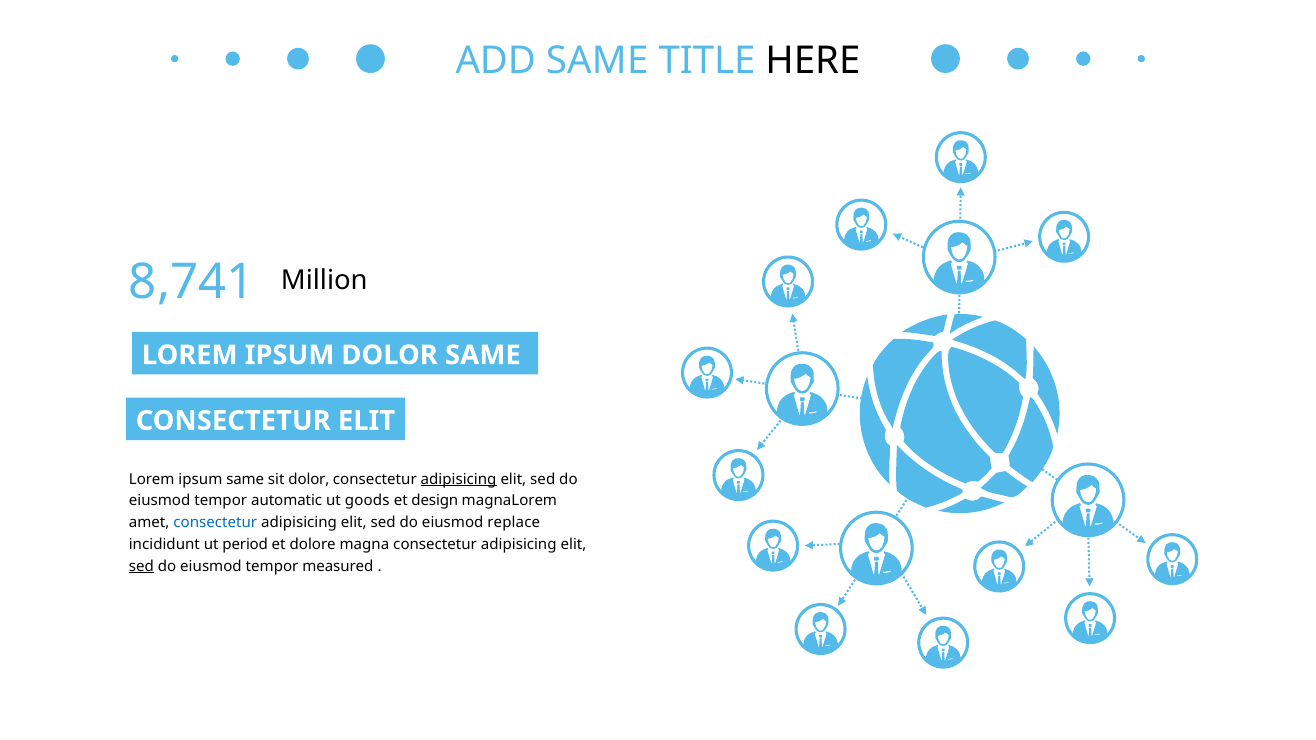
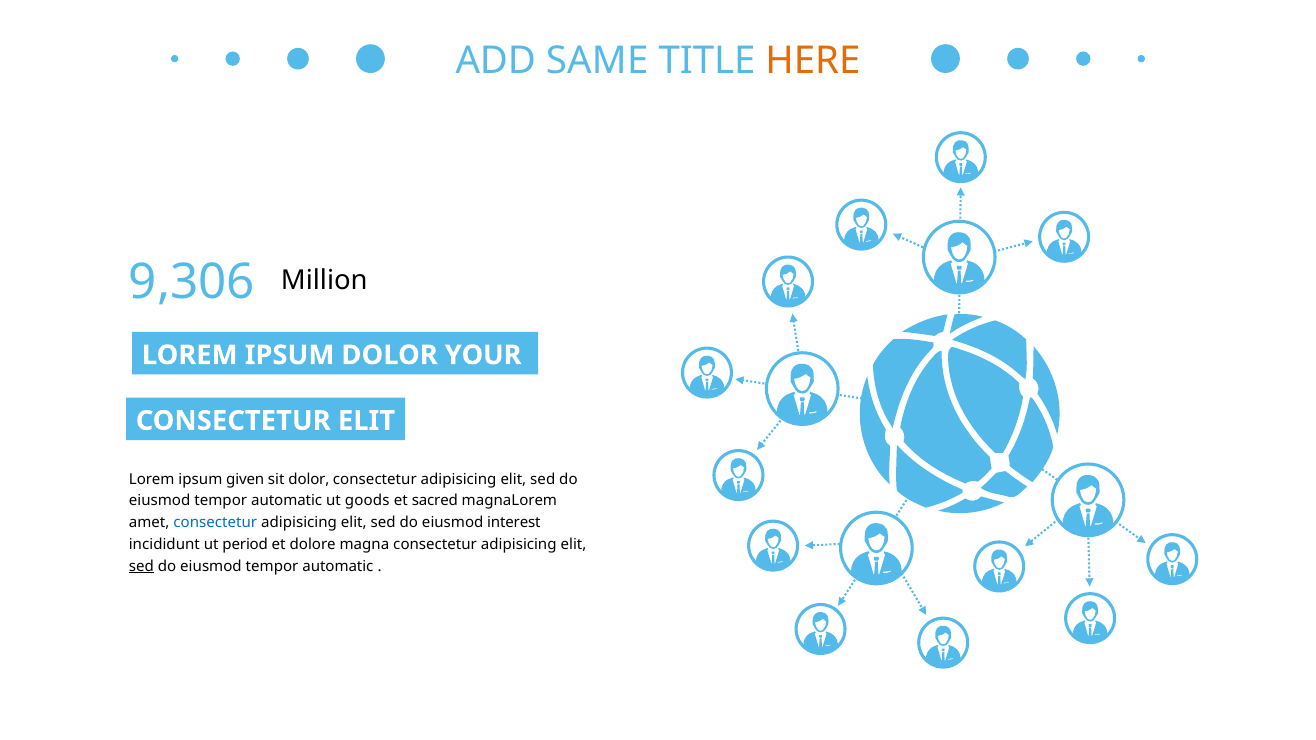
HERE colour: black -> orange
8,741: 8,741 -> 9,306
DOLOR SAME: SAME -> YOUR
ipsum same: same -> given
adipisicing at (459, 479) underline: present -> none
design: design -> sacred
replace: replace -> interest
measured at (338, 566): measured -> automatic
